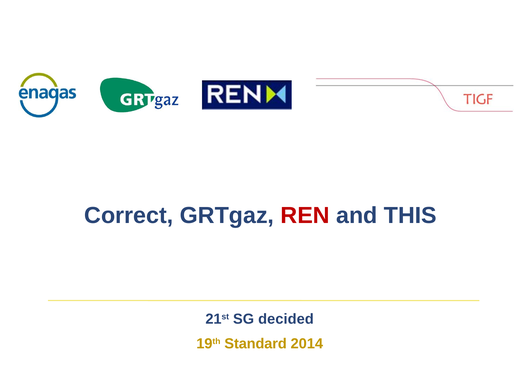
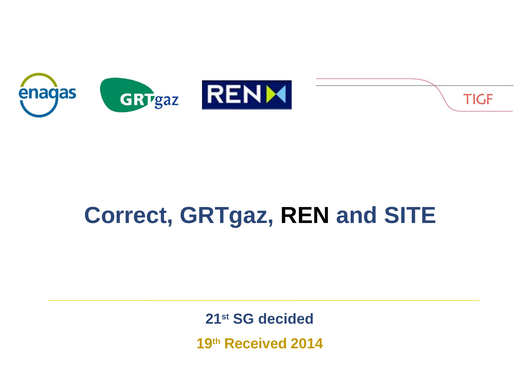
REN colour: red -> black
THIS: THIS -> SITE
Standard: Standard -> Received
